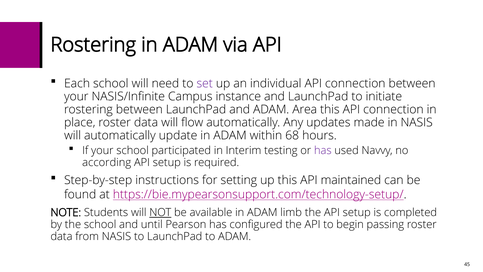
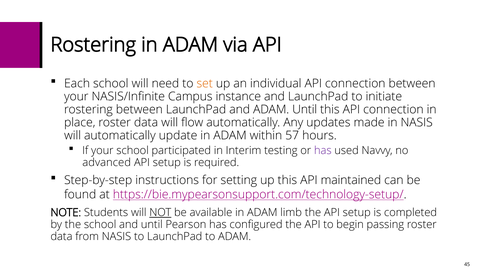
set colour: purple -> orange
ADAM Area: Area -> Until
68: 68 -> 57
according: according -> advanced
